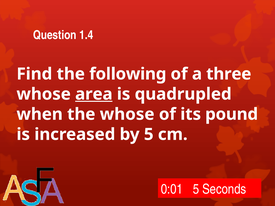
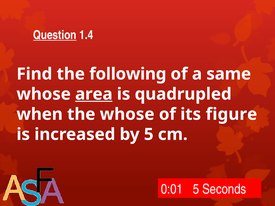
Question underline: none -> present
three: three -> same
pound: pound -> figure
